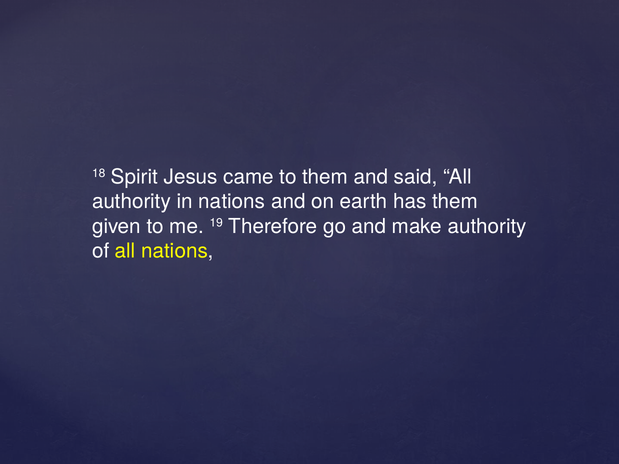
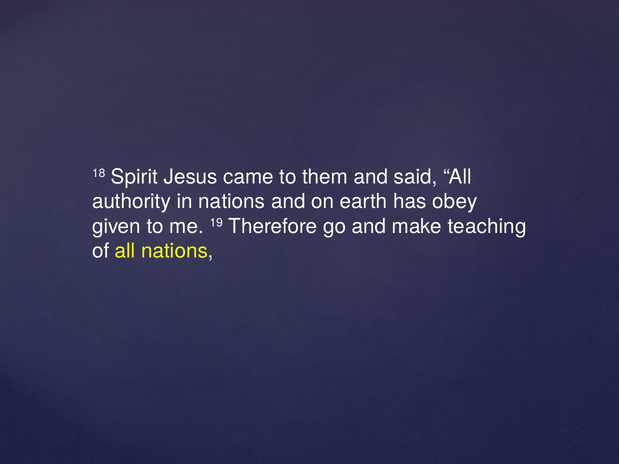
has them: them -> obey
make authority: authority -> teaching
